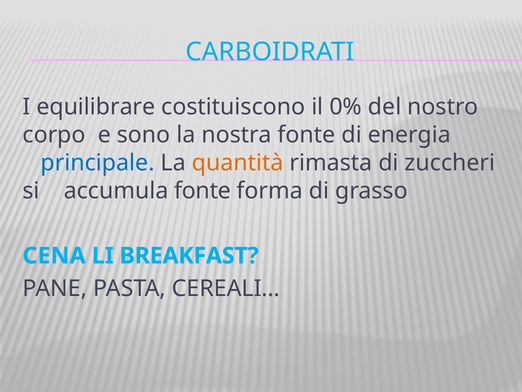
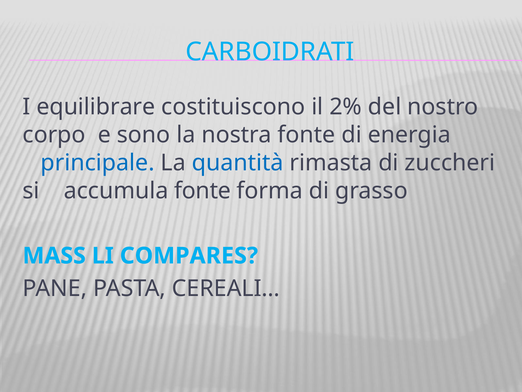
0%: 0% -> 2%
quantità colour: orange -> blue
CENA: CENA -> MASS
BREAKFAST: BREAKFAST -> COMPARES
